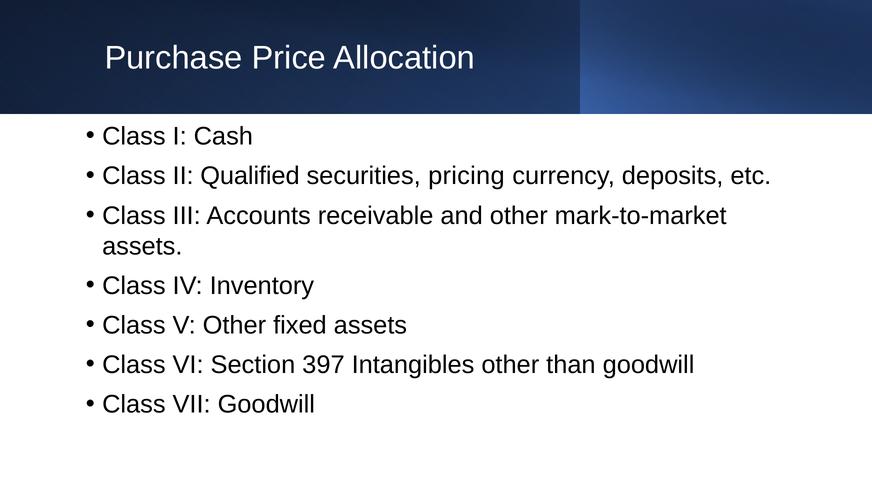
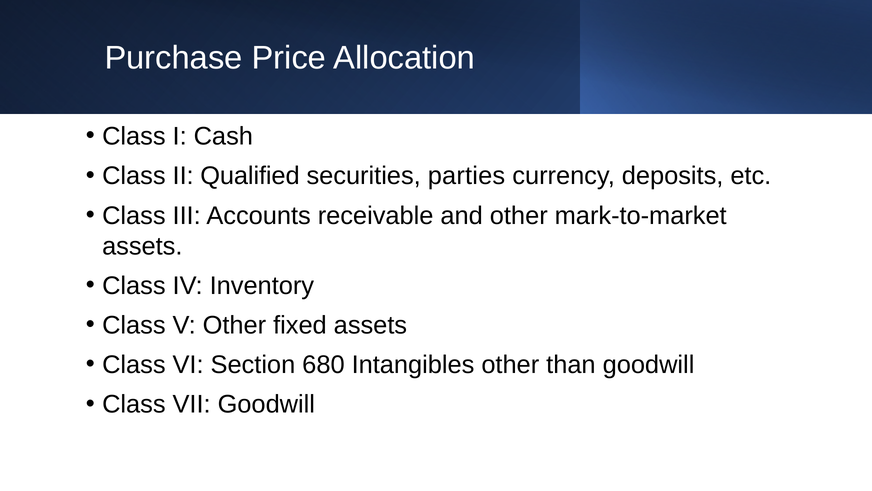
pricing: pricing -> parties
397: 397 -> 680
